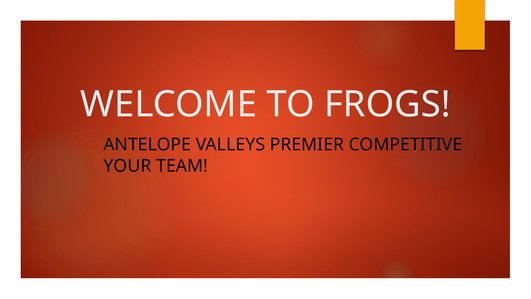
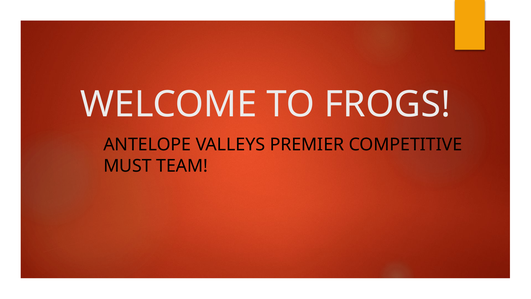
YOUR: YOUR -> MUST
